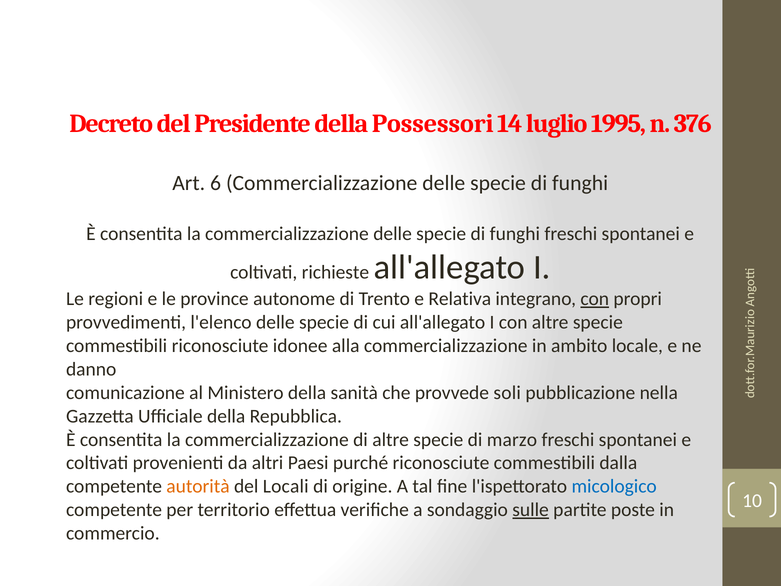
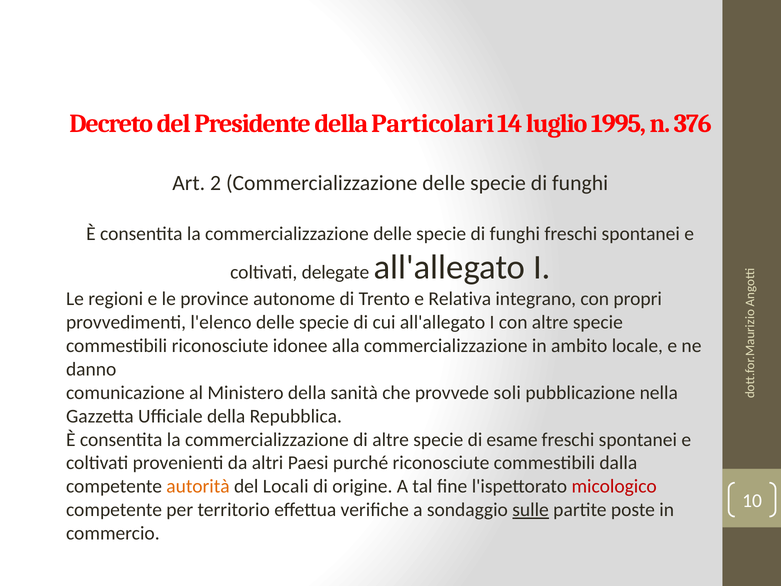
Possessori: Possessori -> Particolari
6: 6 -> 2
richieste: richieste -> delegate
con at (595, 299) underline: present -> none
marzo: marzo -> esame
micologico colour: blue -> red
